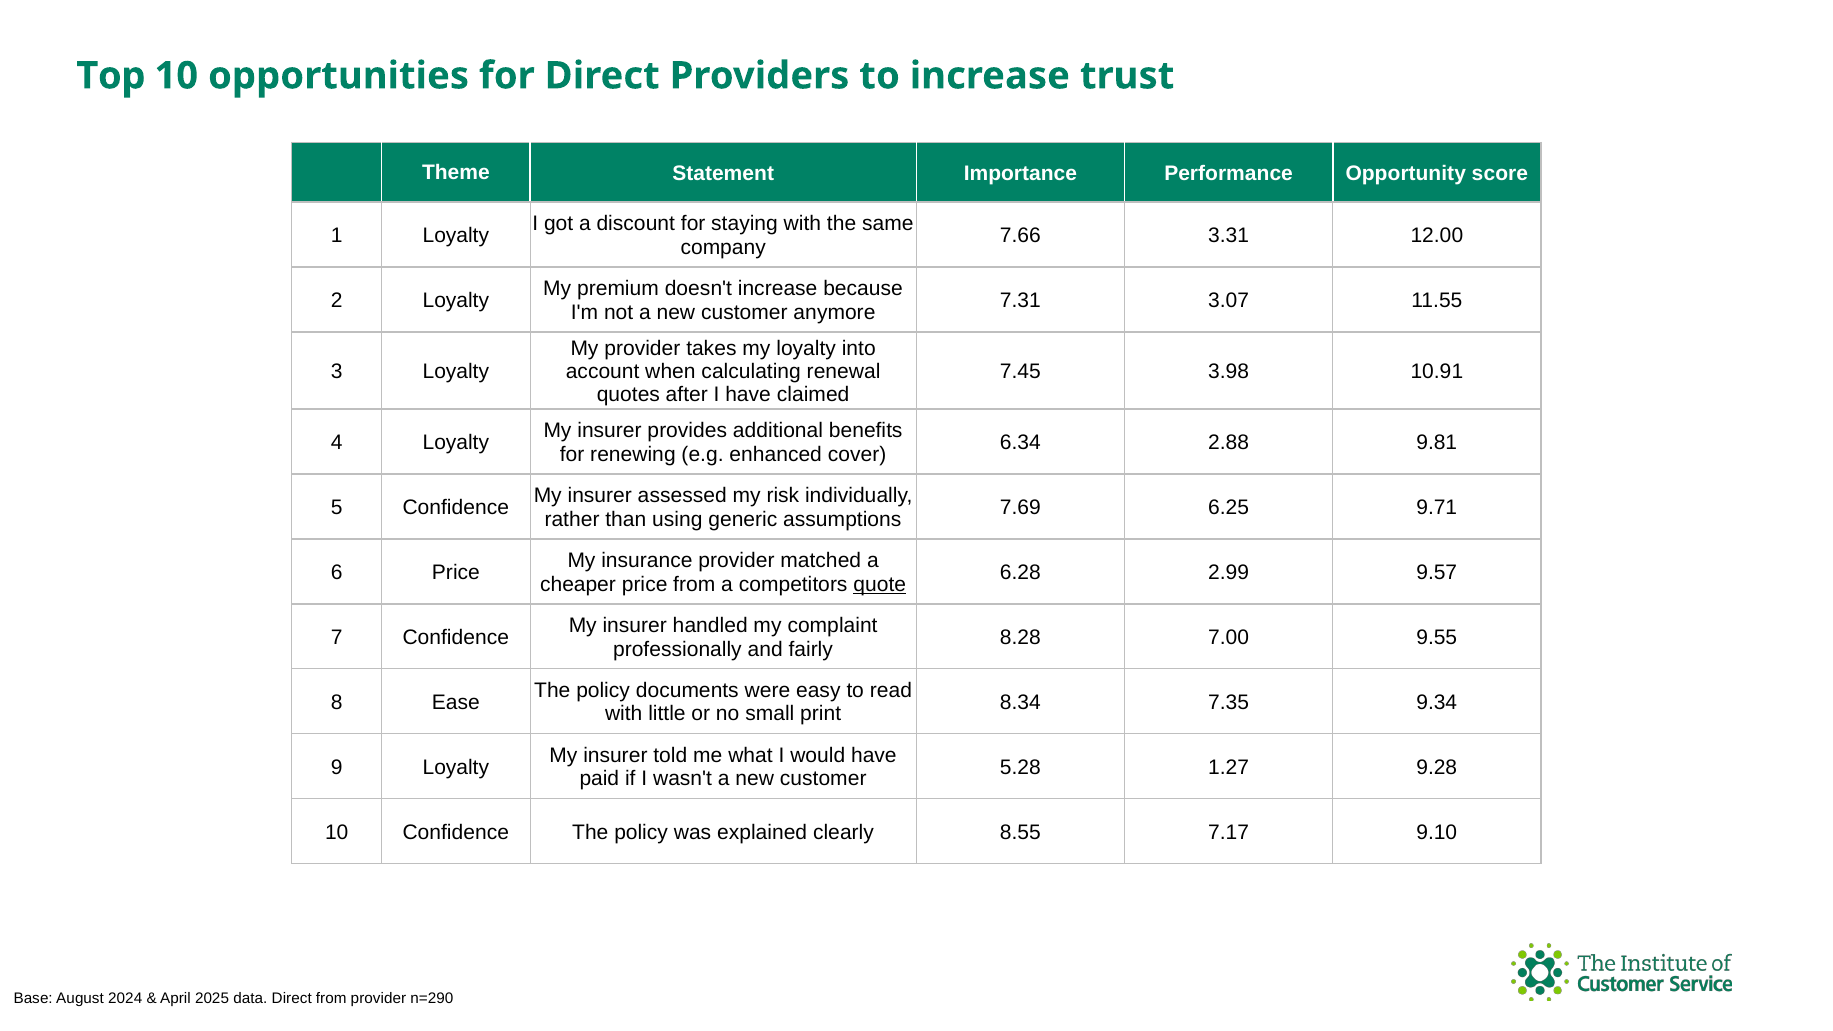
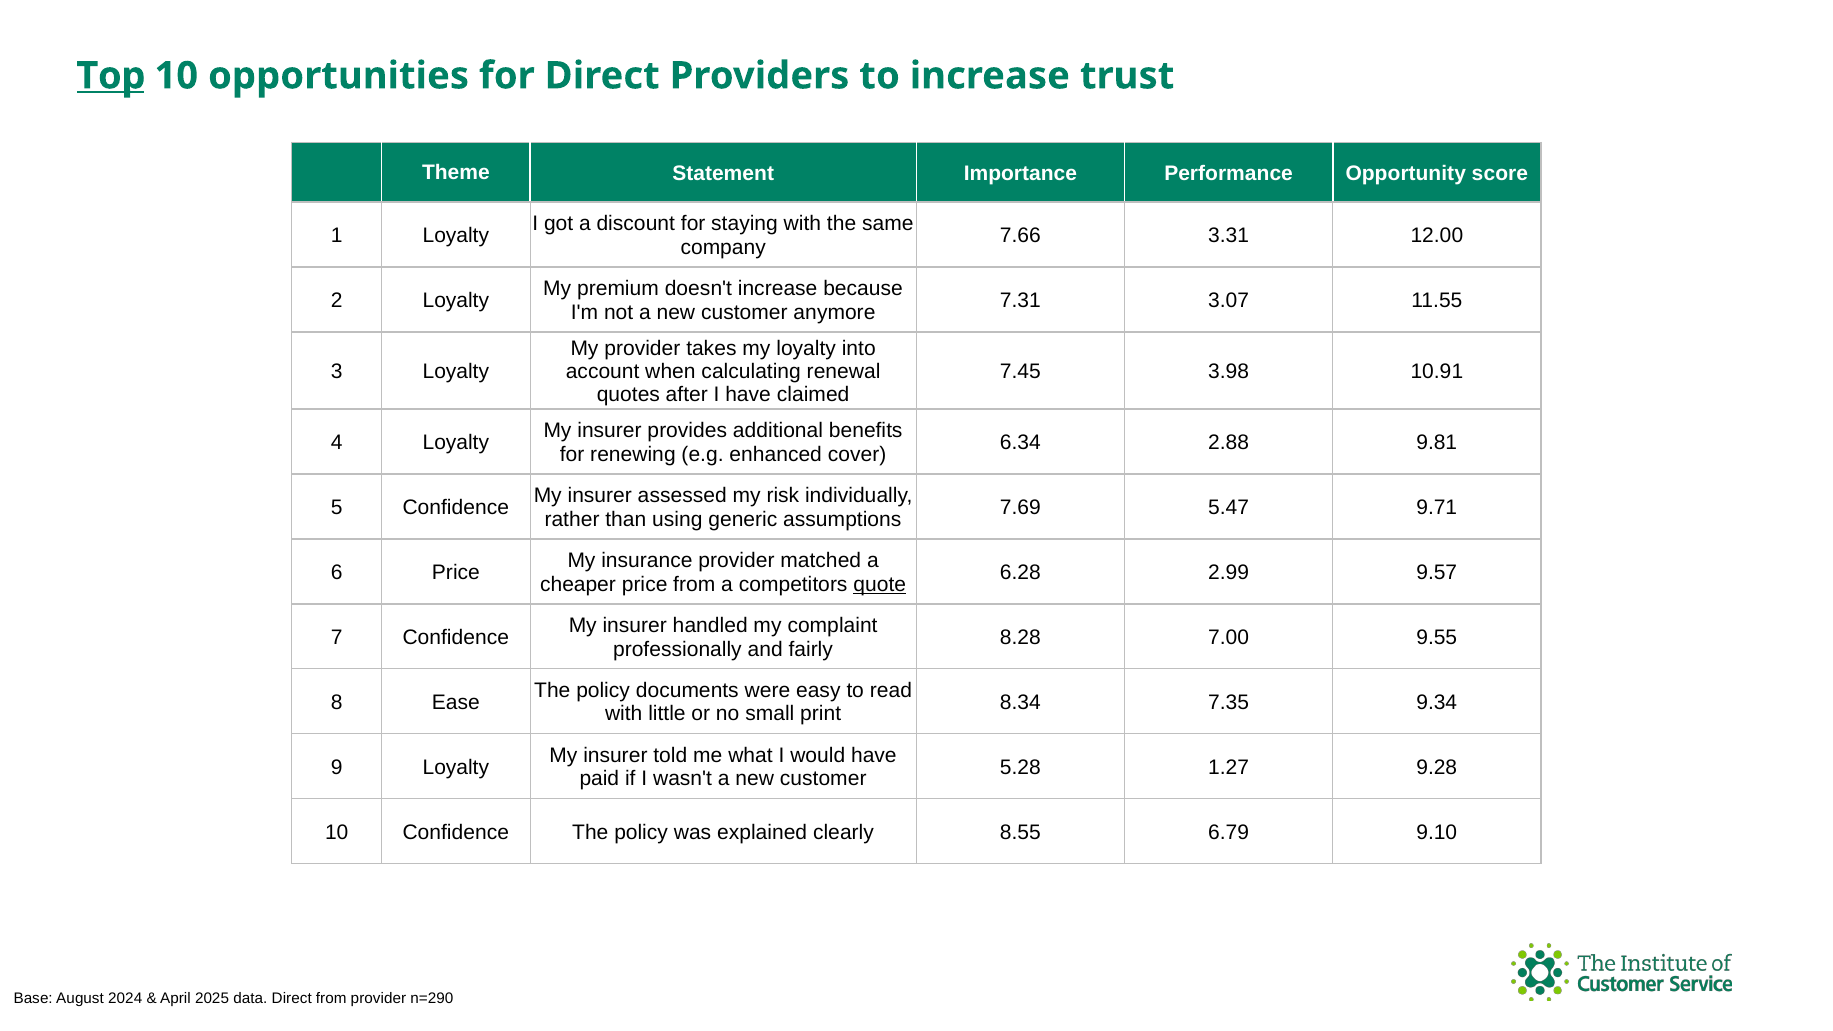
Top underline: none -> present
6.25: 6.25 -> 5.47
7.17: 7.17 -> 6.79
